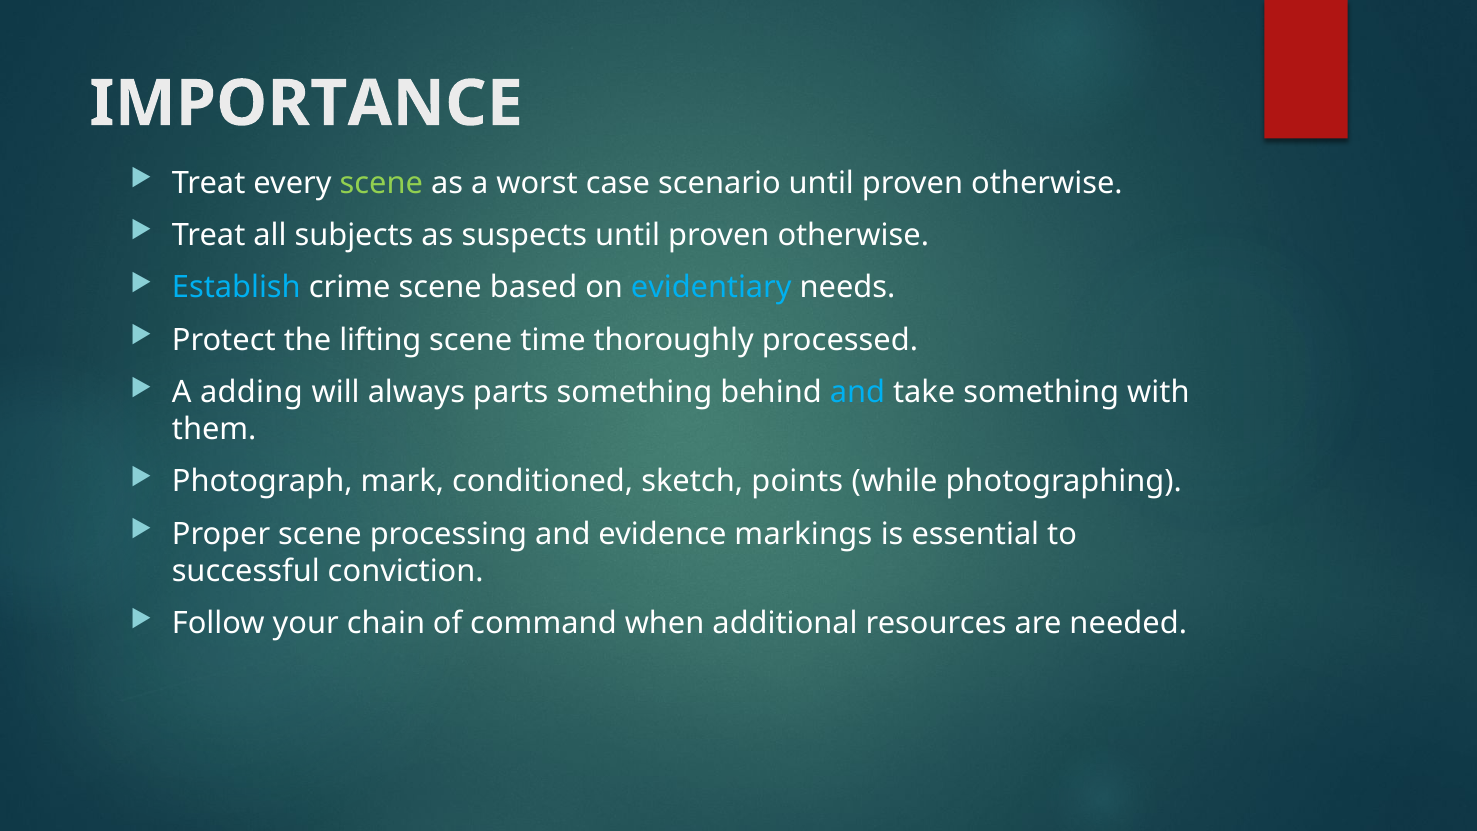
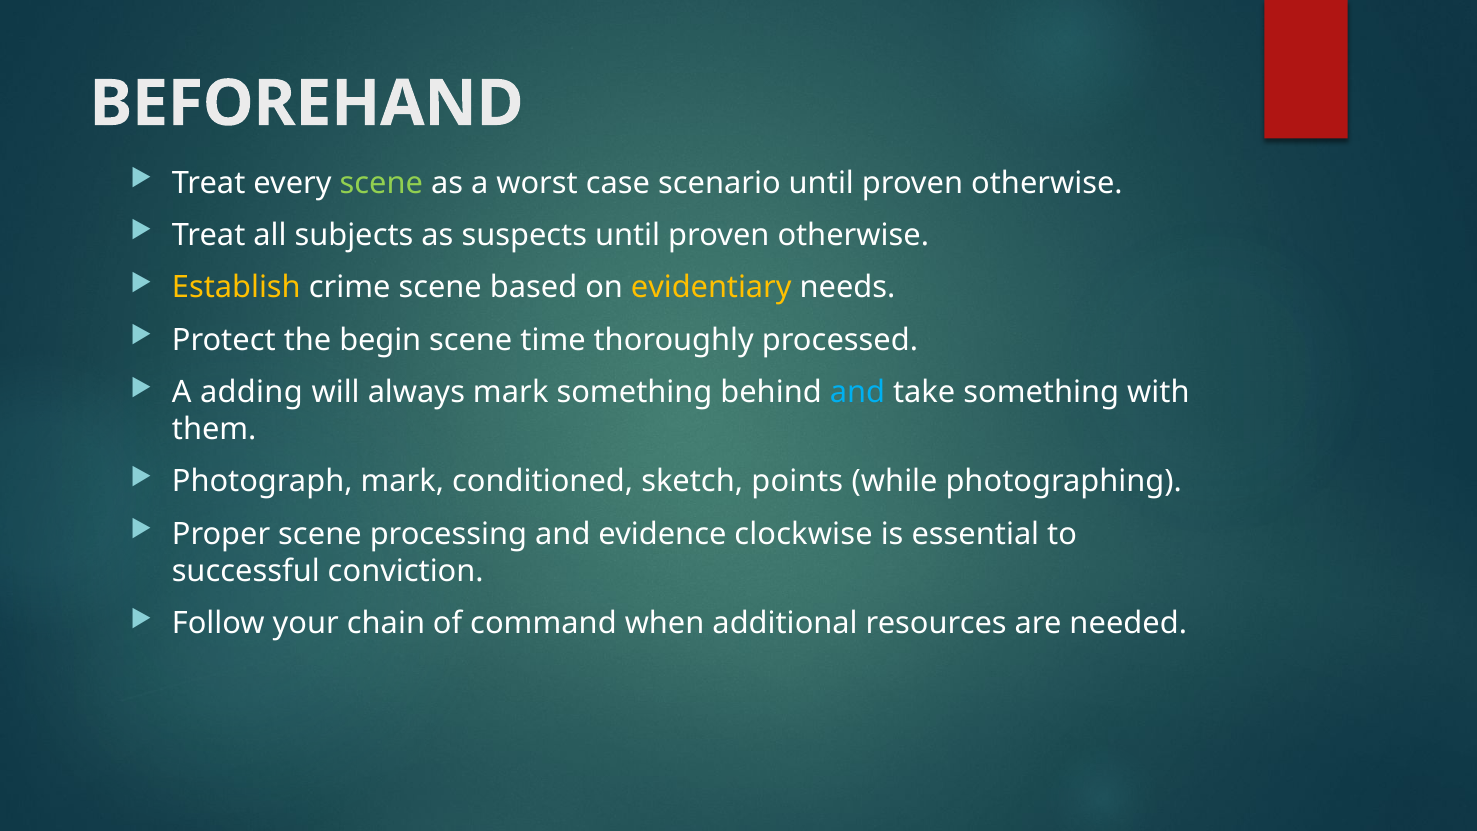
IMPORTANCE: IMPORTANCE -> BEFOREHAND
Establish colour: light blue -> yellow
evidentiary colour: light blue -> yellow
lifting: lifting -> begin
always parts: parts -> mark
markings: markings -> clockwise
